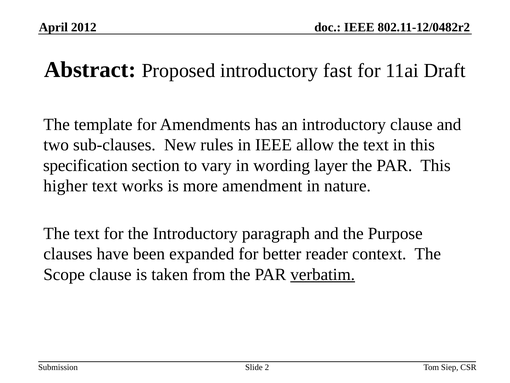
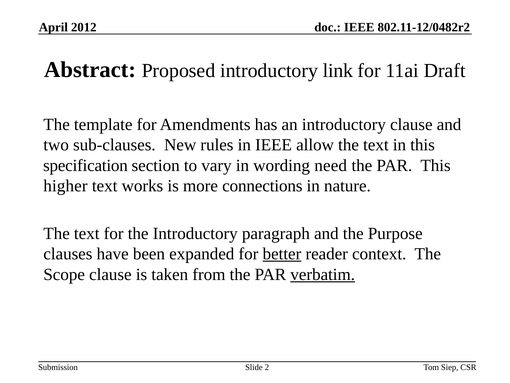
fast: fast -> link
layer: layer -> need
amendment: amendment -> connections
better underline: none -> present
